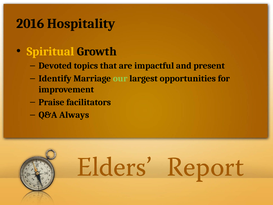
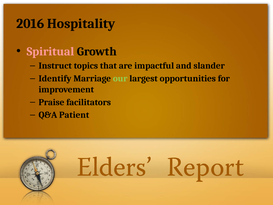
Spiritual colour: yellow -> pink
Devoted: Devoted -> Instruct
present: present -> slander
Always: Always -> Patient
